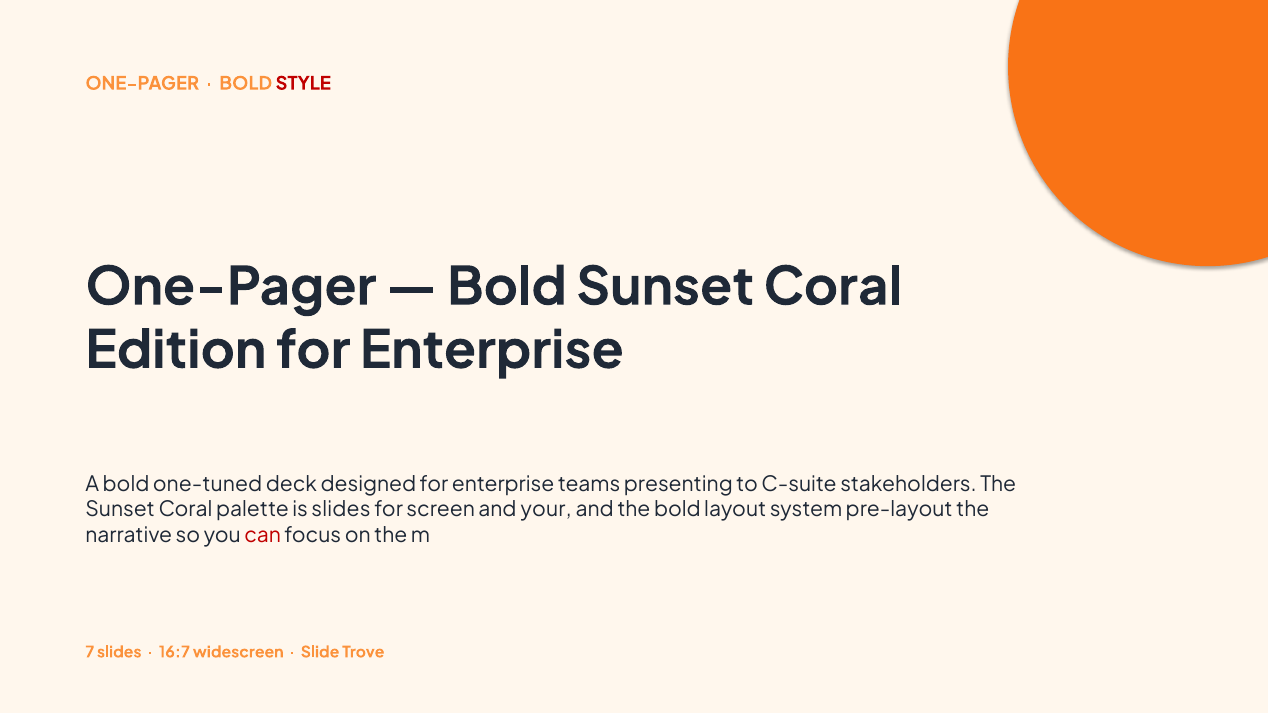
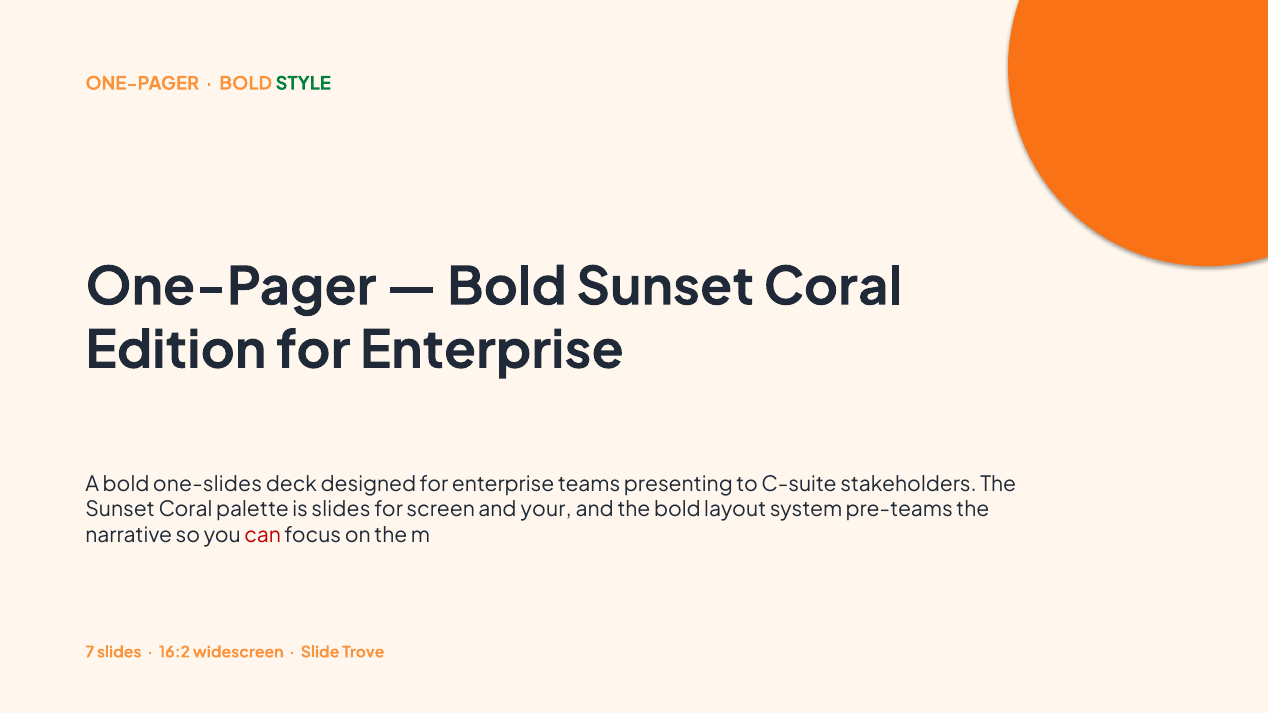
STYLE colour: red -> green
one-tuned: one-tuned -> one-slides
pre-layout: pre-layout -> pre-teams
16:7: 16:7 -> 16:2
